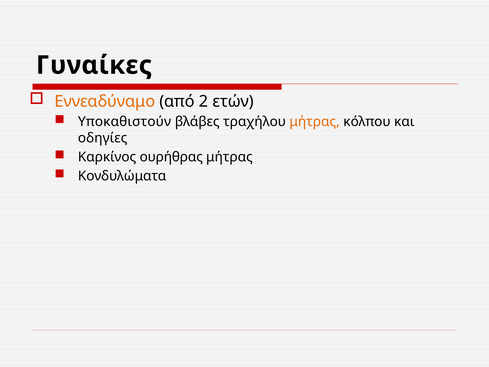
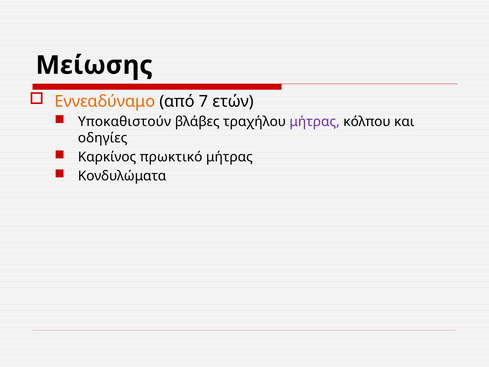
Γυναίκες: Γυναίκες -> Μείωσης
2: 2 -> 7
μήτρας at (315, 122) colour: orange -> purple
ουρήθρας: ουρήθρας -> πρωκτικό
